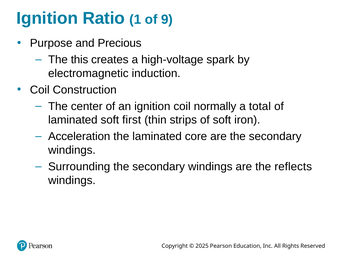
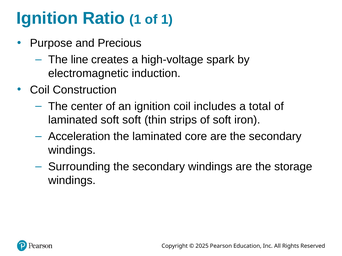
of 9: 9 -> 1
this: this -> line
normally: normally -> includes
soft first: first -> soft
reflects: reflects -> storage
